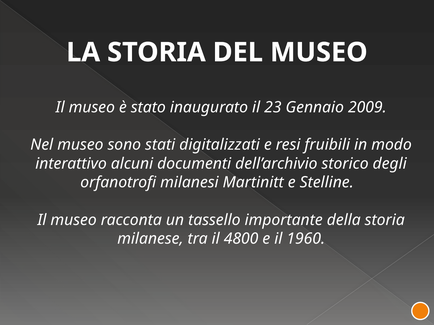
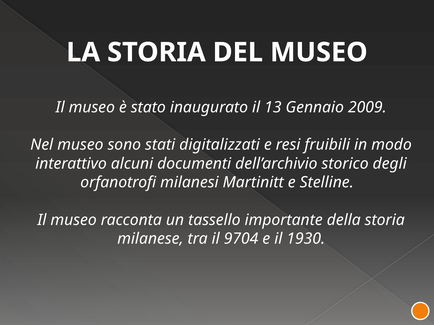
23: 23 -> 13
4800: 4800 -> 9704
1960: 1960 -> 1930
